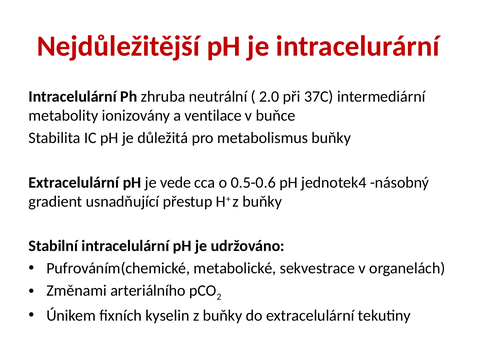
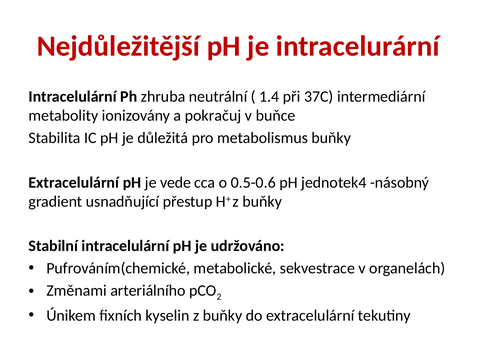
2.0: 2.0 -> 1.4
ventilace: ventilace -> pokračuj
